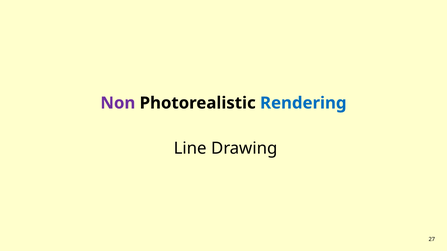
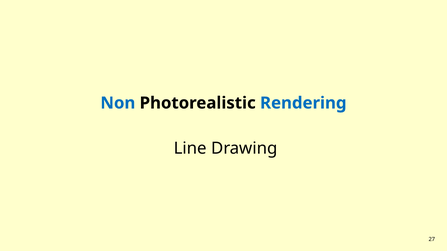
Non colour: purple -> blue
